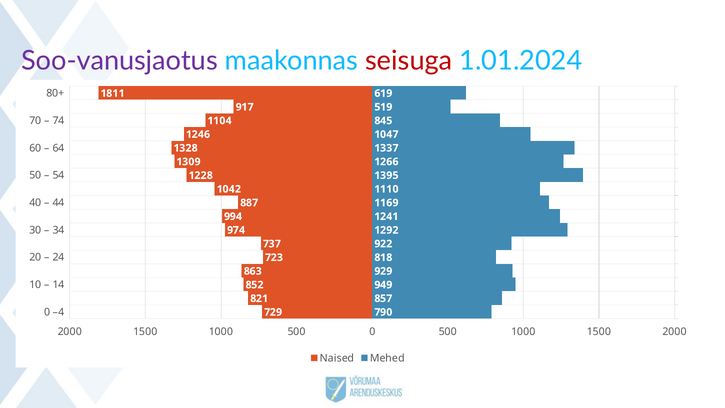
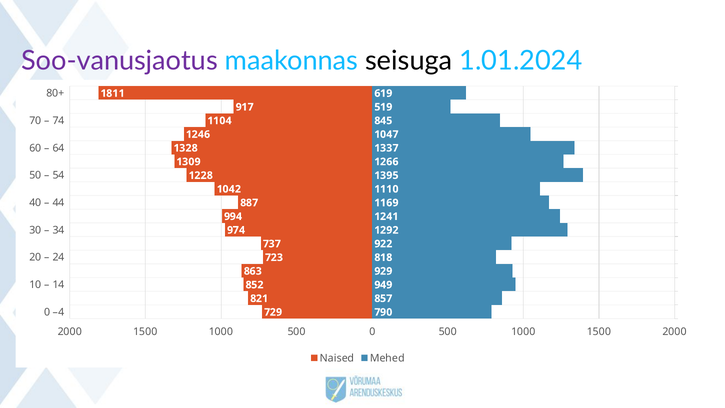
seisuga colour: red -> black
